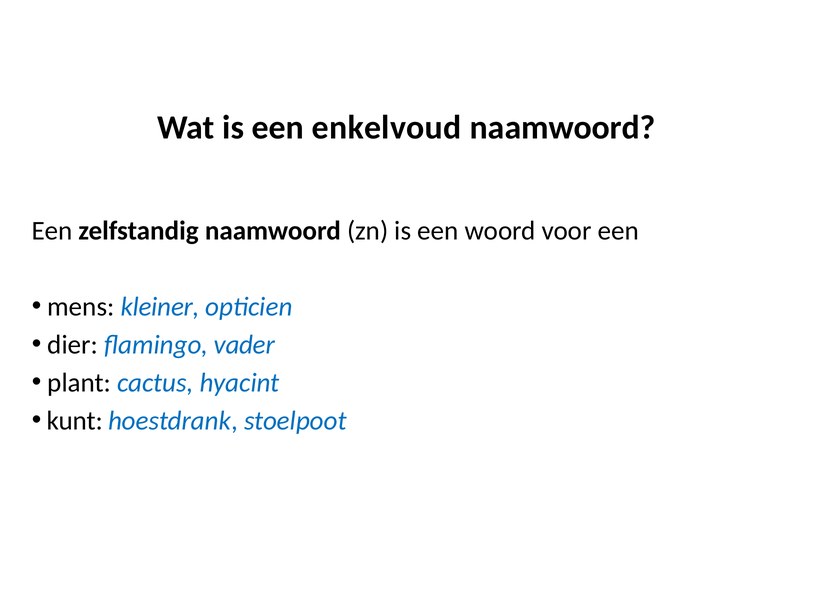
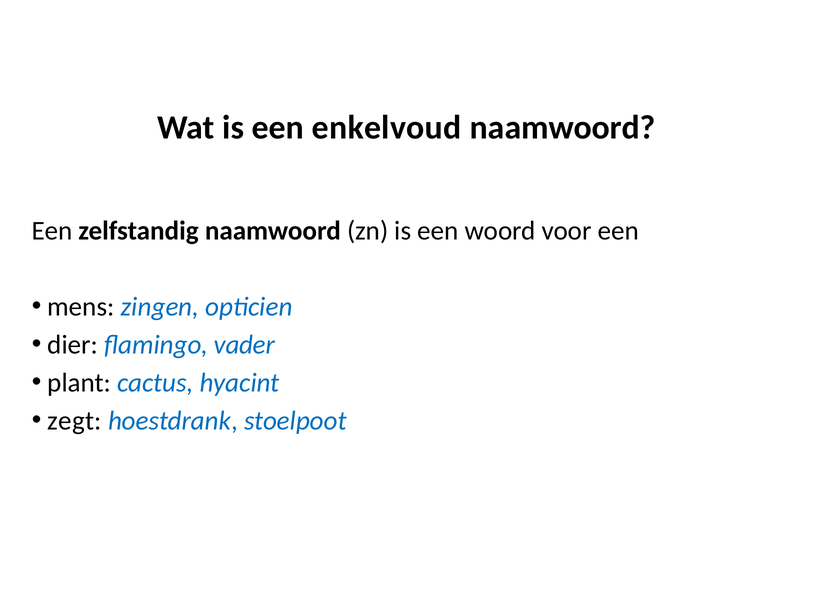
kleiner: kleiner -> zingen
kunt: kunt -> zegt
